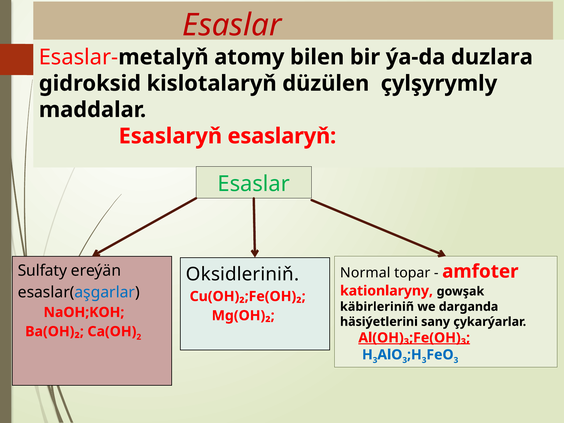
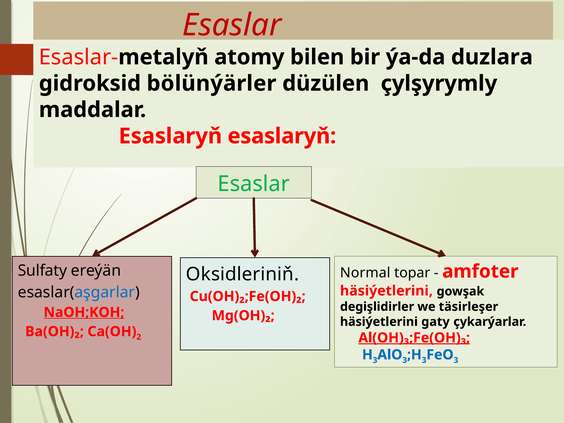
kislotalaryň: kislotalaryň -> bölünýärler
kationlaryny at (386, 291): kationlaryny -> häsiýetlerini
käbirleriniñ: käbirleriniñ -> degişlidirler
darganda: darganda -> täsirleşer
NaOH;KOH underline: none -> present
sany: sany -> gaty
